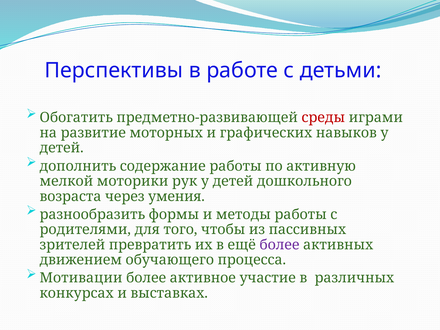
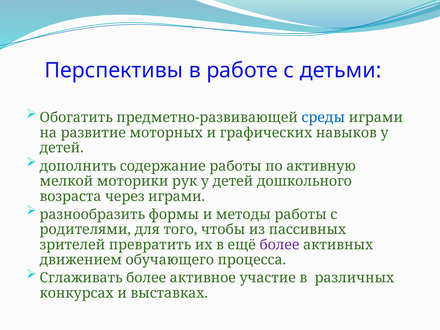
среды colour: red -> blue
через умения: умения -> играми
Мотивации: Мотивации -> Сглаживать
